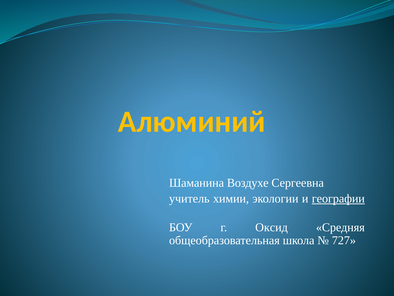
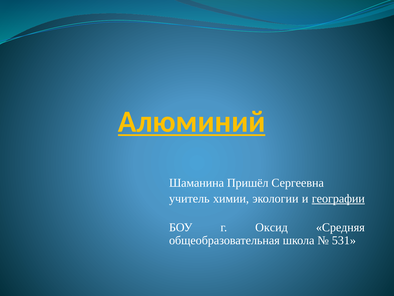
Алюминий underline: none -> present
Воздухе: Воздухе -> Пришёл
727: 727 -> 531
